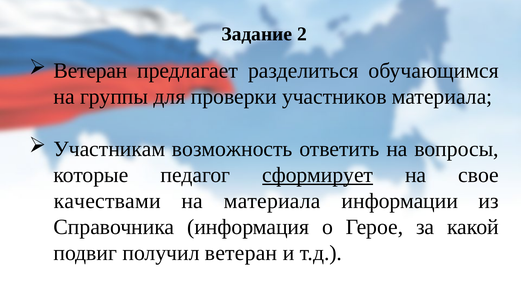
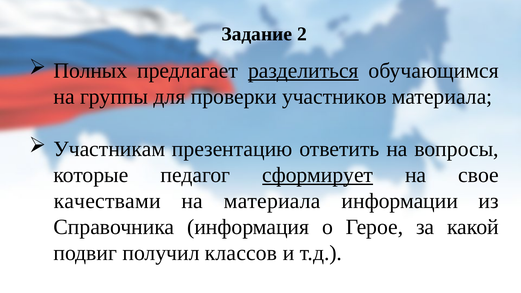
Ветеран at (90, 71): Ветеран -> Полных
разделиться underline: none -> present
возможность: возможность -> презентацию
получил ветеран: ветеран -> классов
